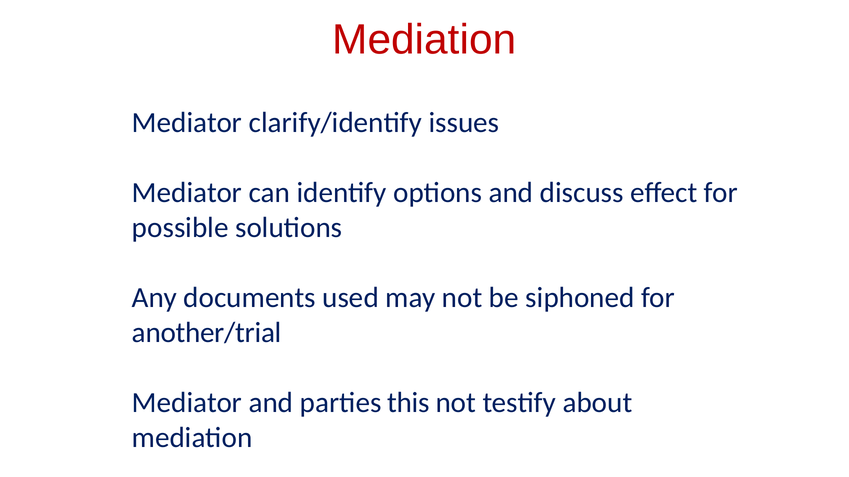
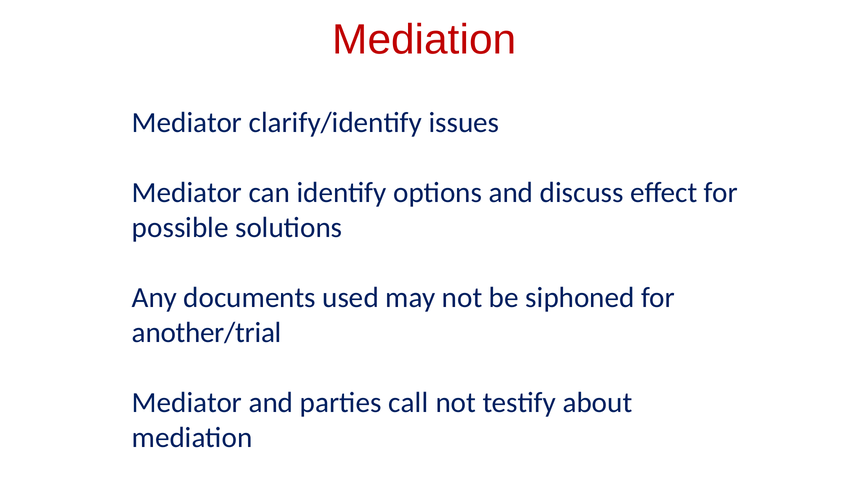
this: this -> call
